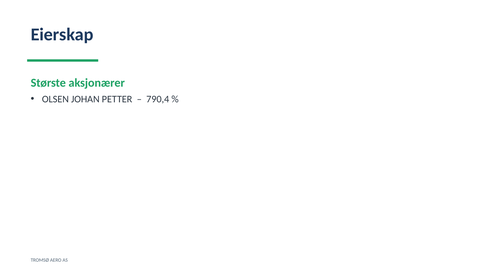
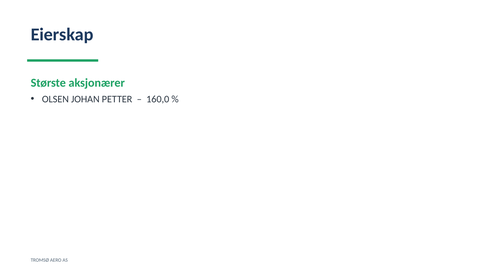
790,4: 790,4 -> 160,0
